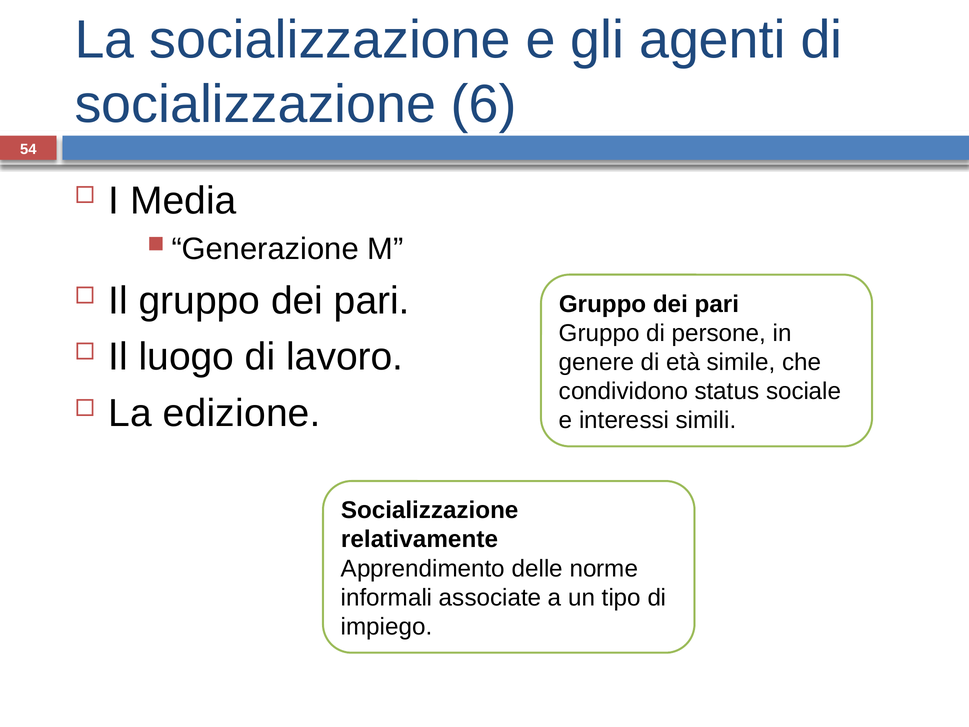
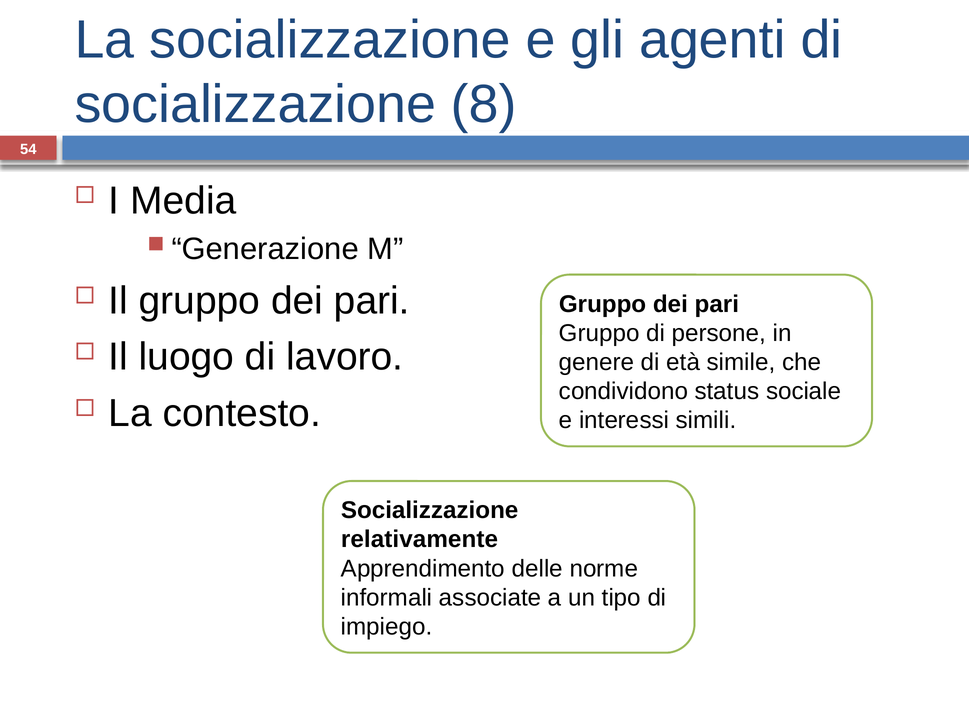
6: 6 -> 8
edizione: edizione -> contesto
